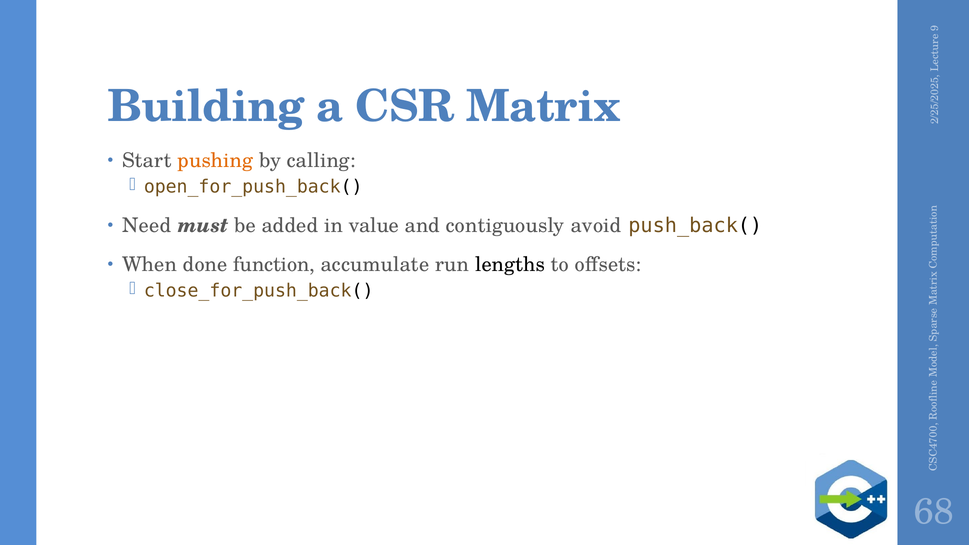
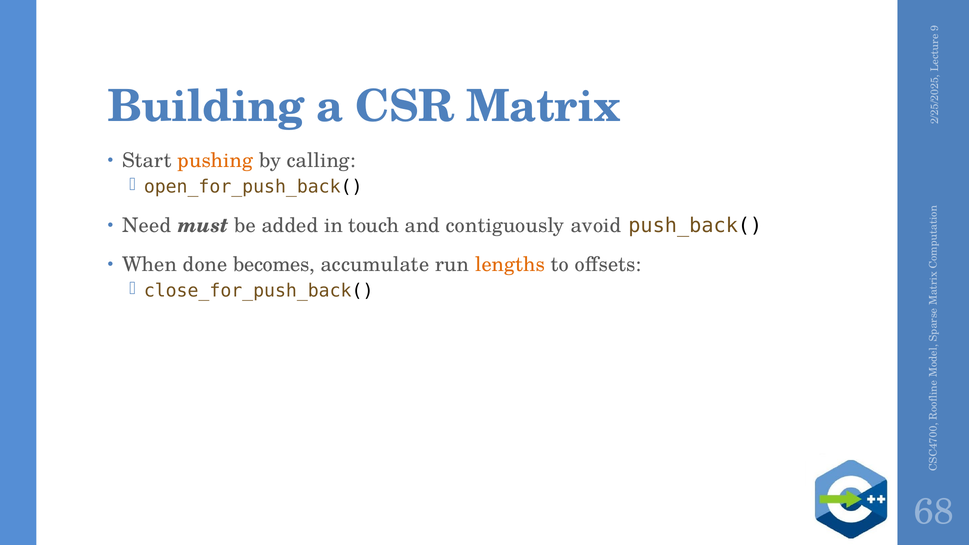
value: value -> touch
function: function -> becomes
lengths colour: black -> orange
